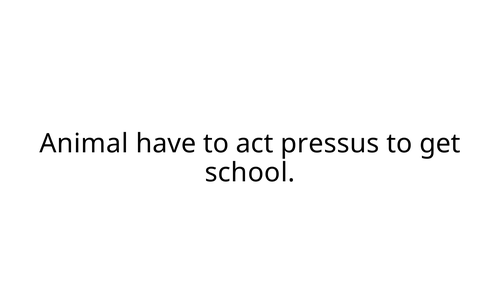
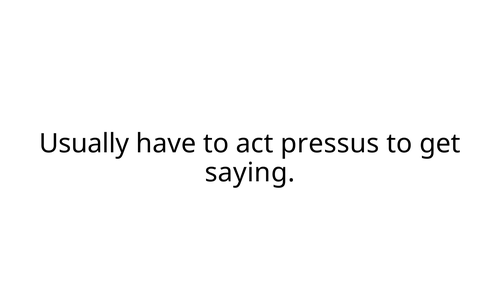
Animal: Animal -> Usually
school: school -> saying
